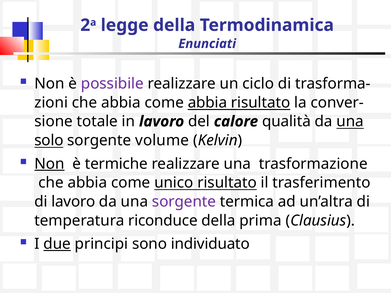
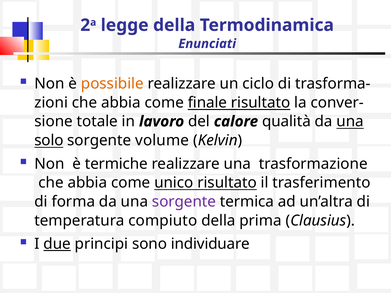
possibile colour: purple -> orange
come abbia: abbia -> finale
Non at (49, 164) underline: present -> none
di lavoro: lavoro -> forma
riconduce: riconduce -> compiuto
individuato: individuato -> individuare
